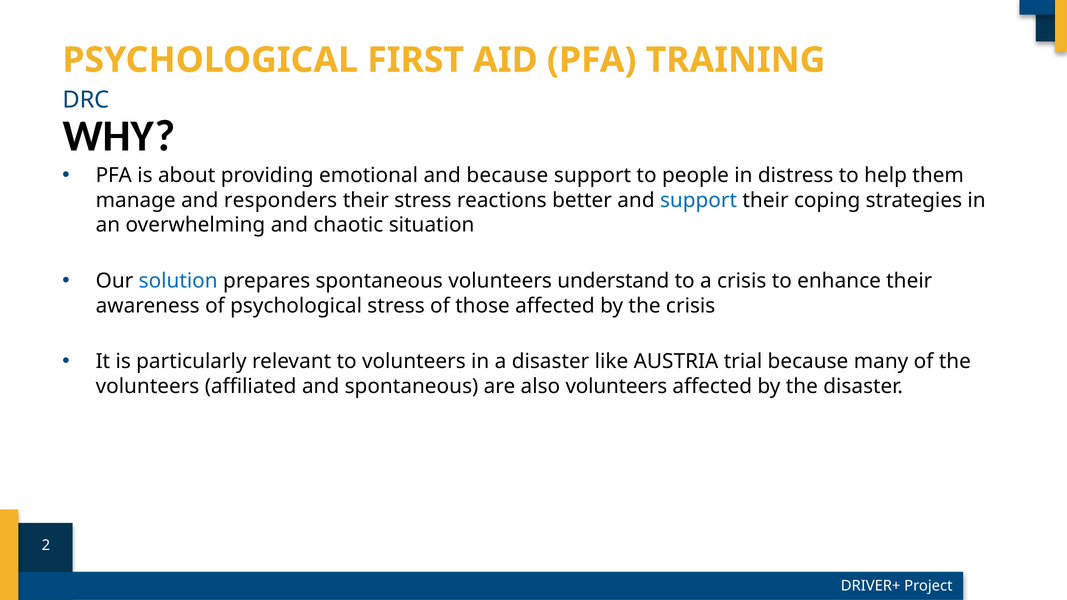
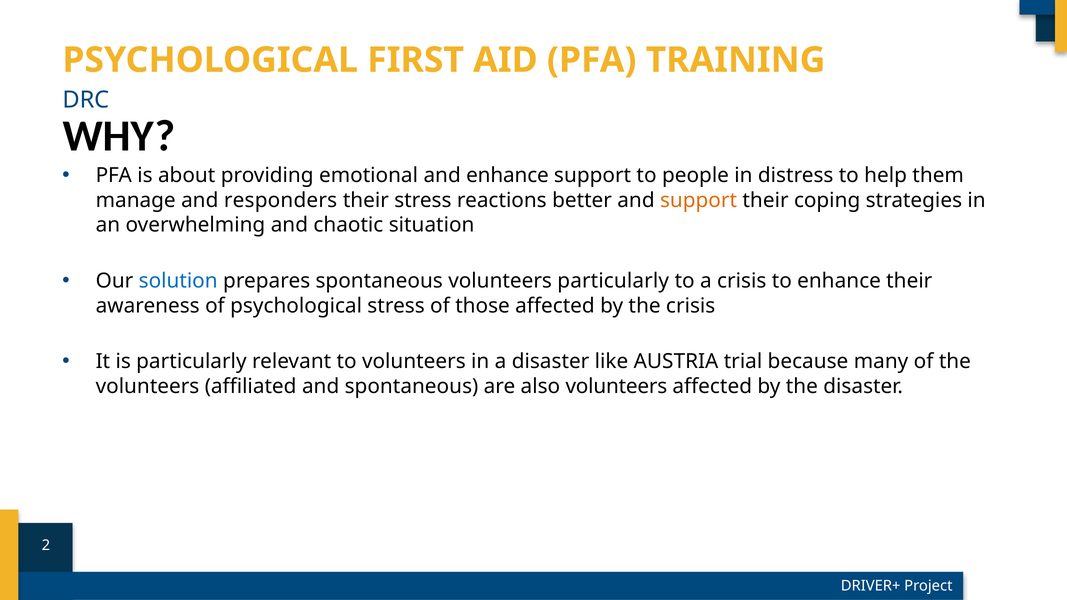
and because: because -> enhance
support at (699, 200) colour: blue -> orange
volunteers understand: understand -> particularly
